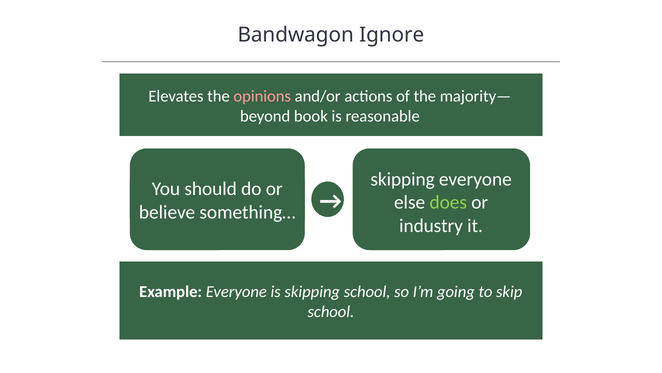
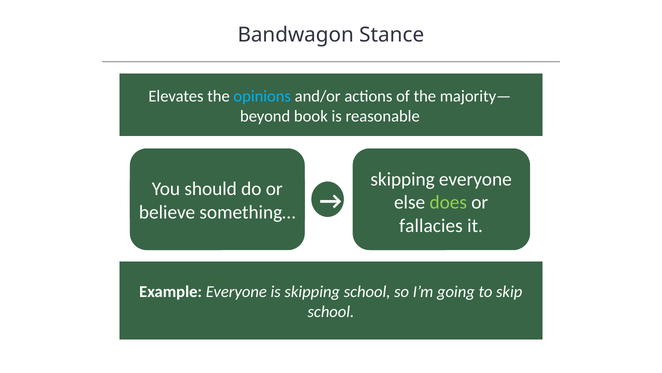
Ignore: Ignore -> Stance
opinions colour: pink -> light blue
industry: industry -> fallacies
